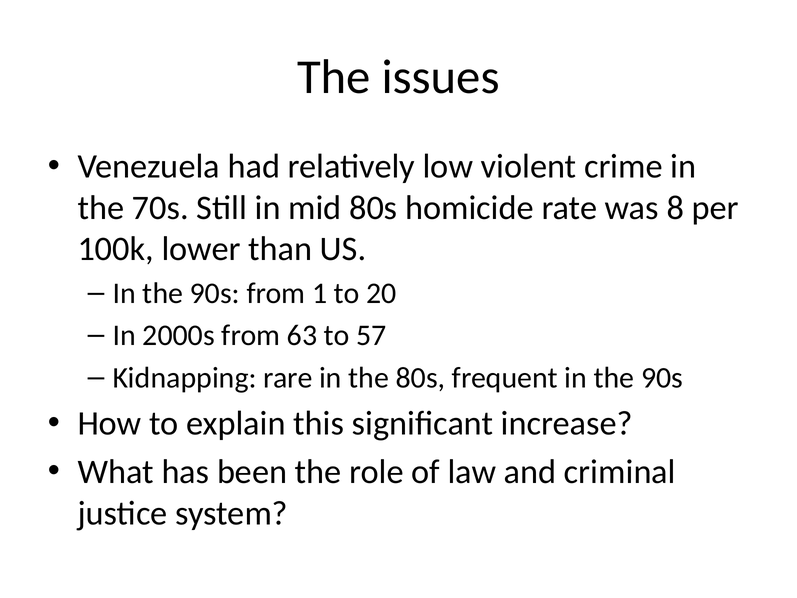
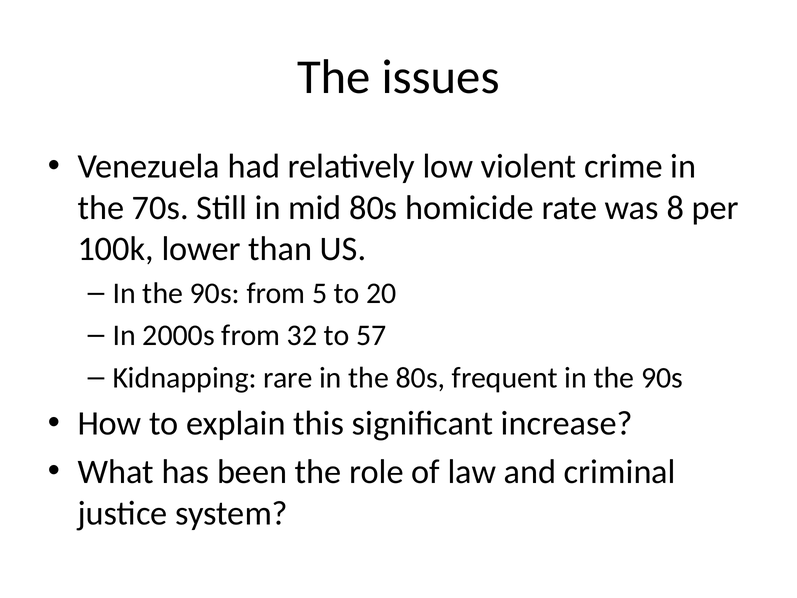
1: 1 -> 5
63: 63 -> 32
